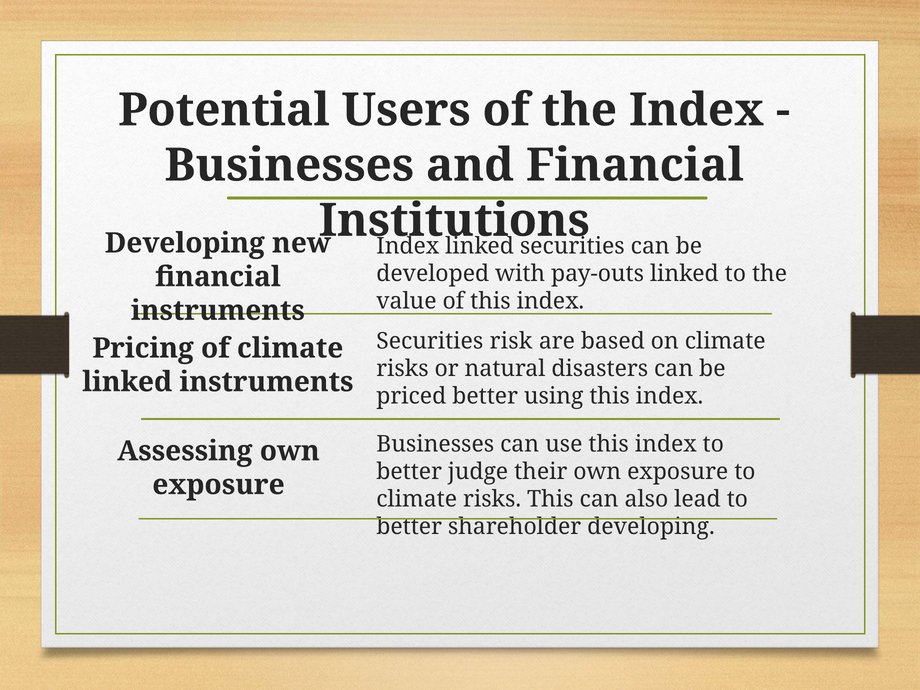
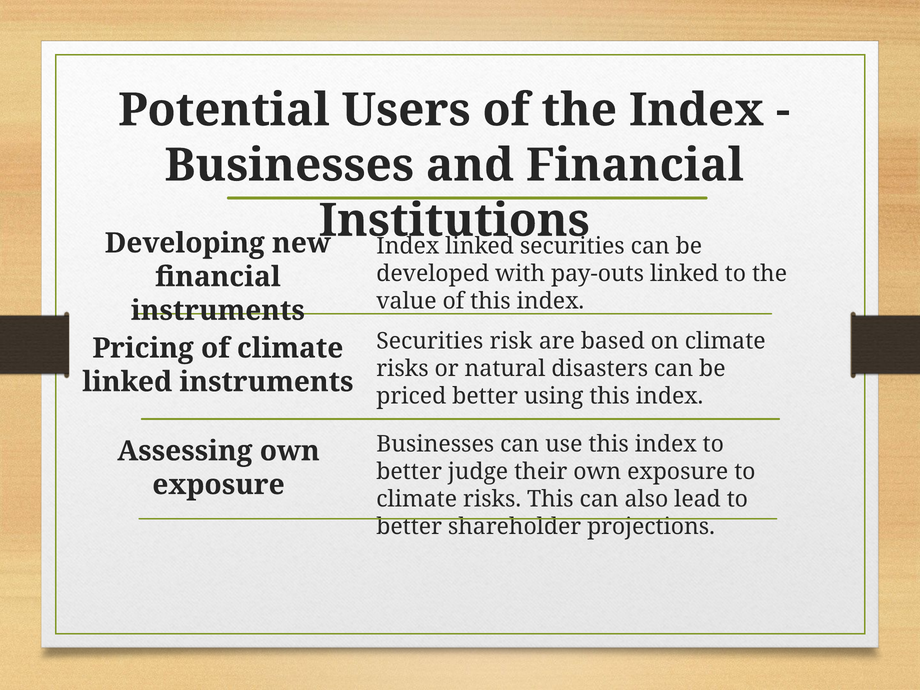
shareholder developing: developing -> projections
